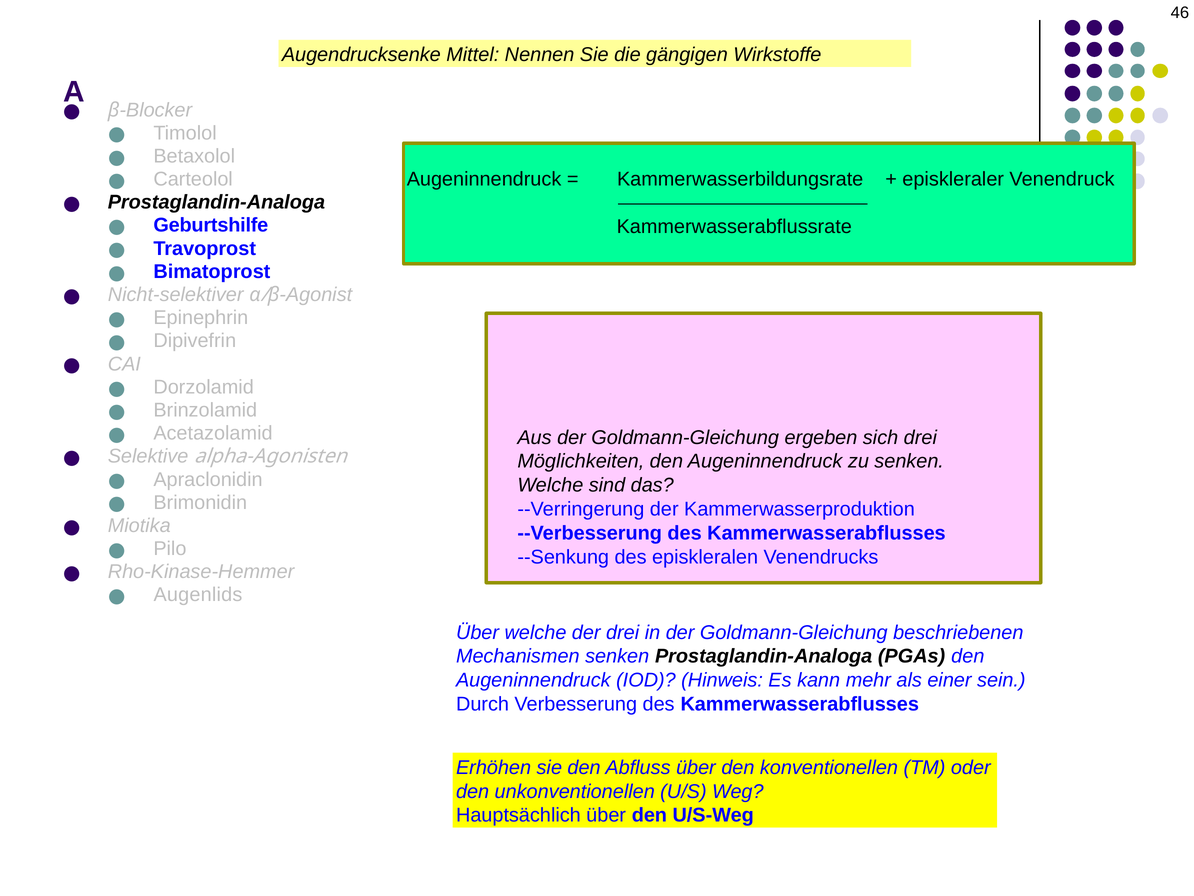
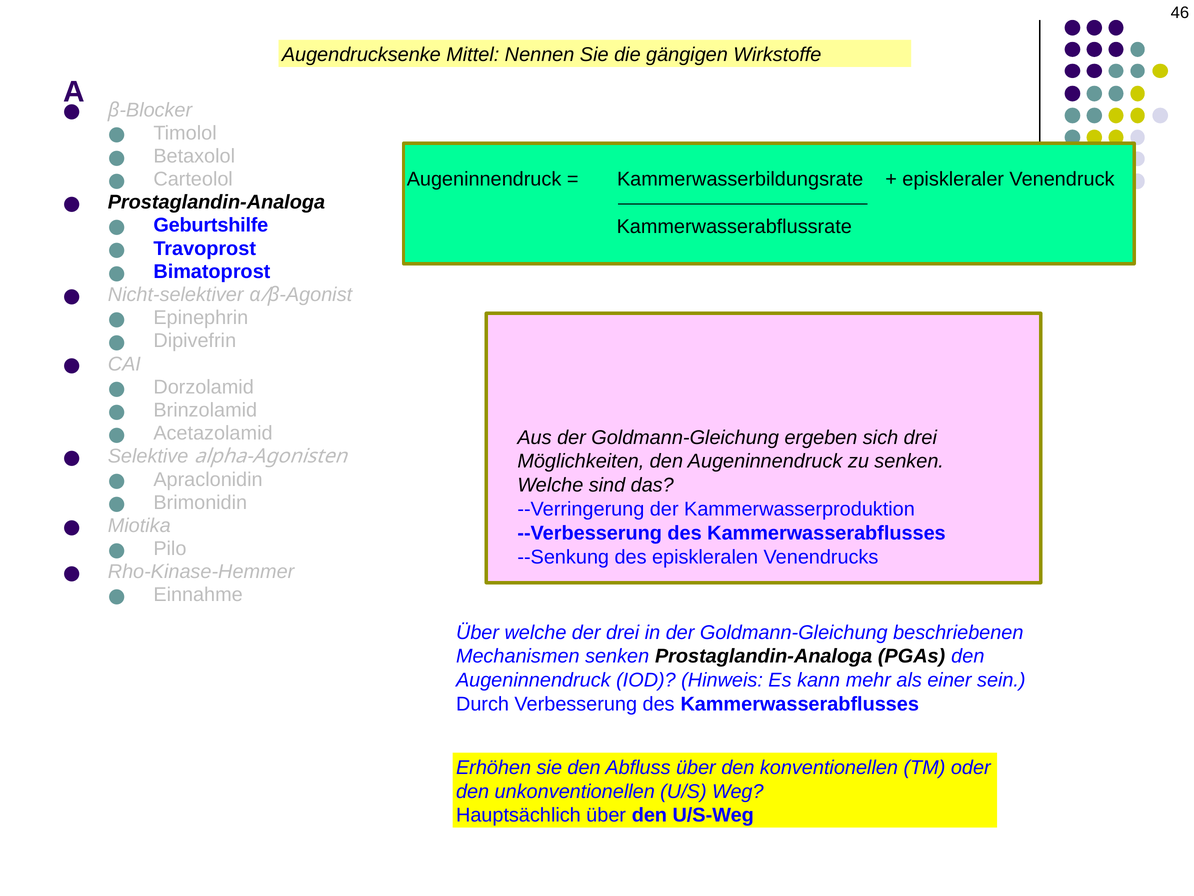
Augenlids: Augenlids -> Einnahme
